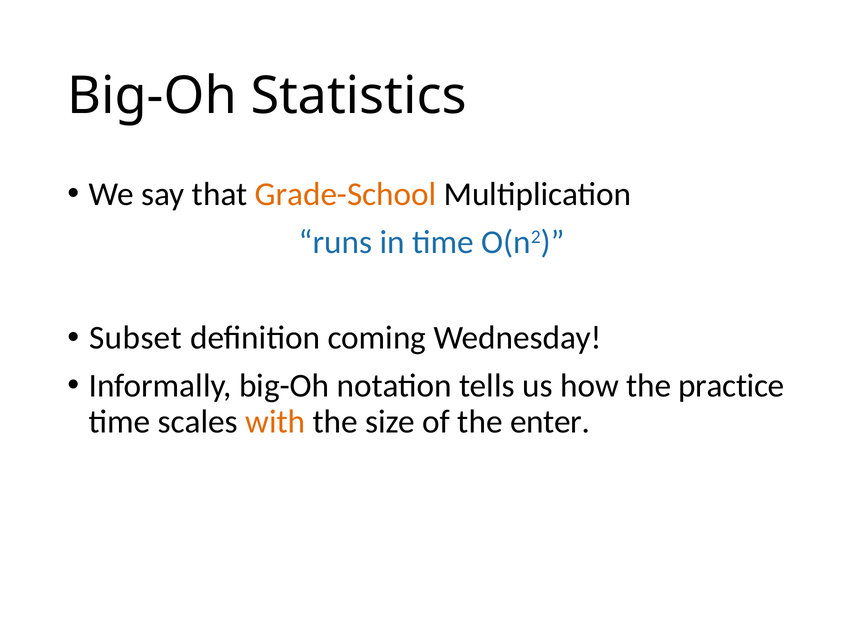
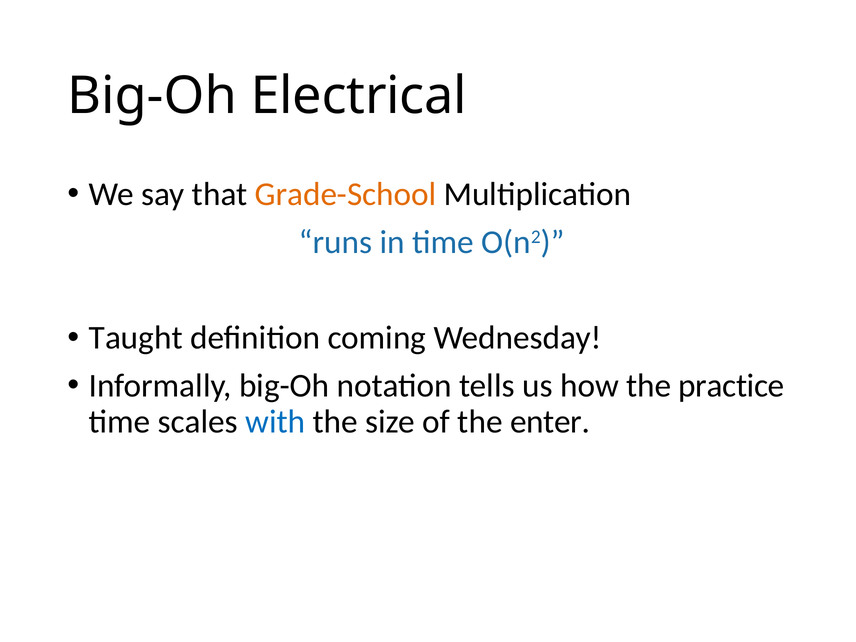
Statistics: Statistics -> Electrical
Subset: Subset -> Taught
with colour: orange -> blue
